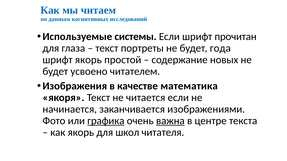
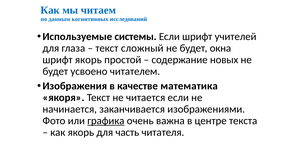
прочитан: прочитан -> учителей
портреты: портреты -> сложный
года: года -> окна
важна underline: present -> none
школ: школ -> часть
